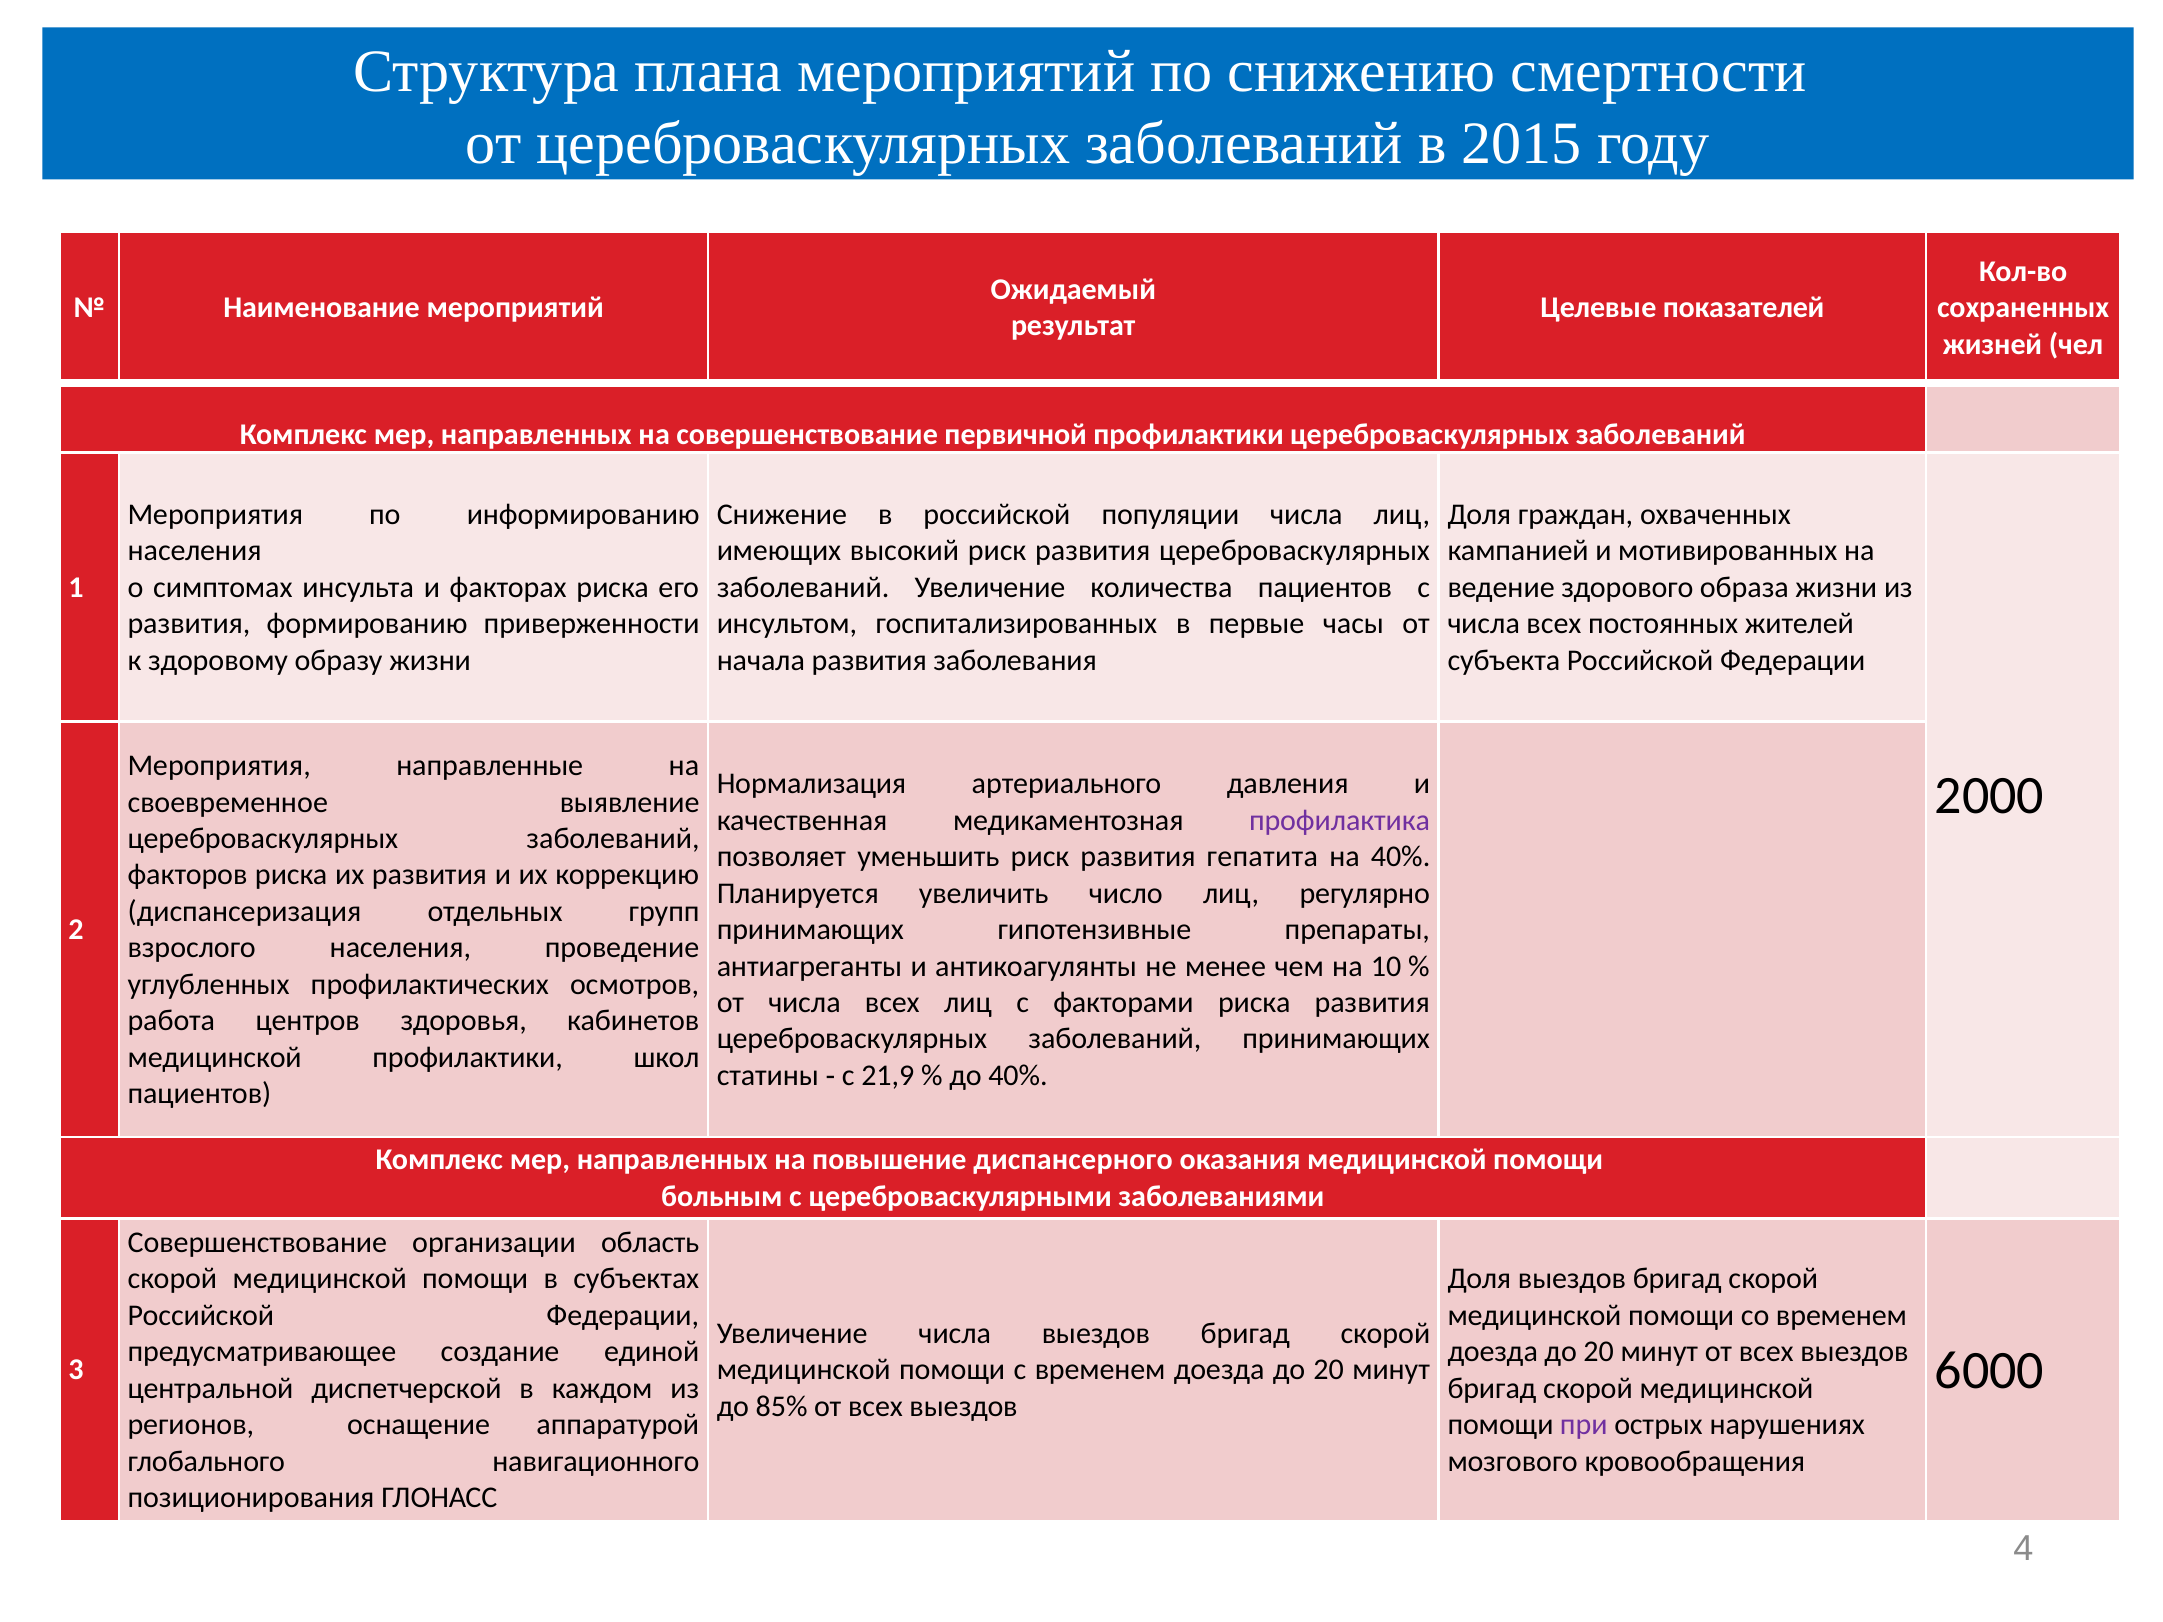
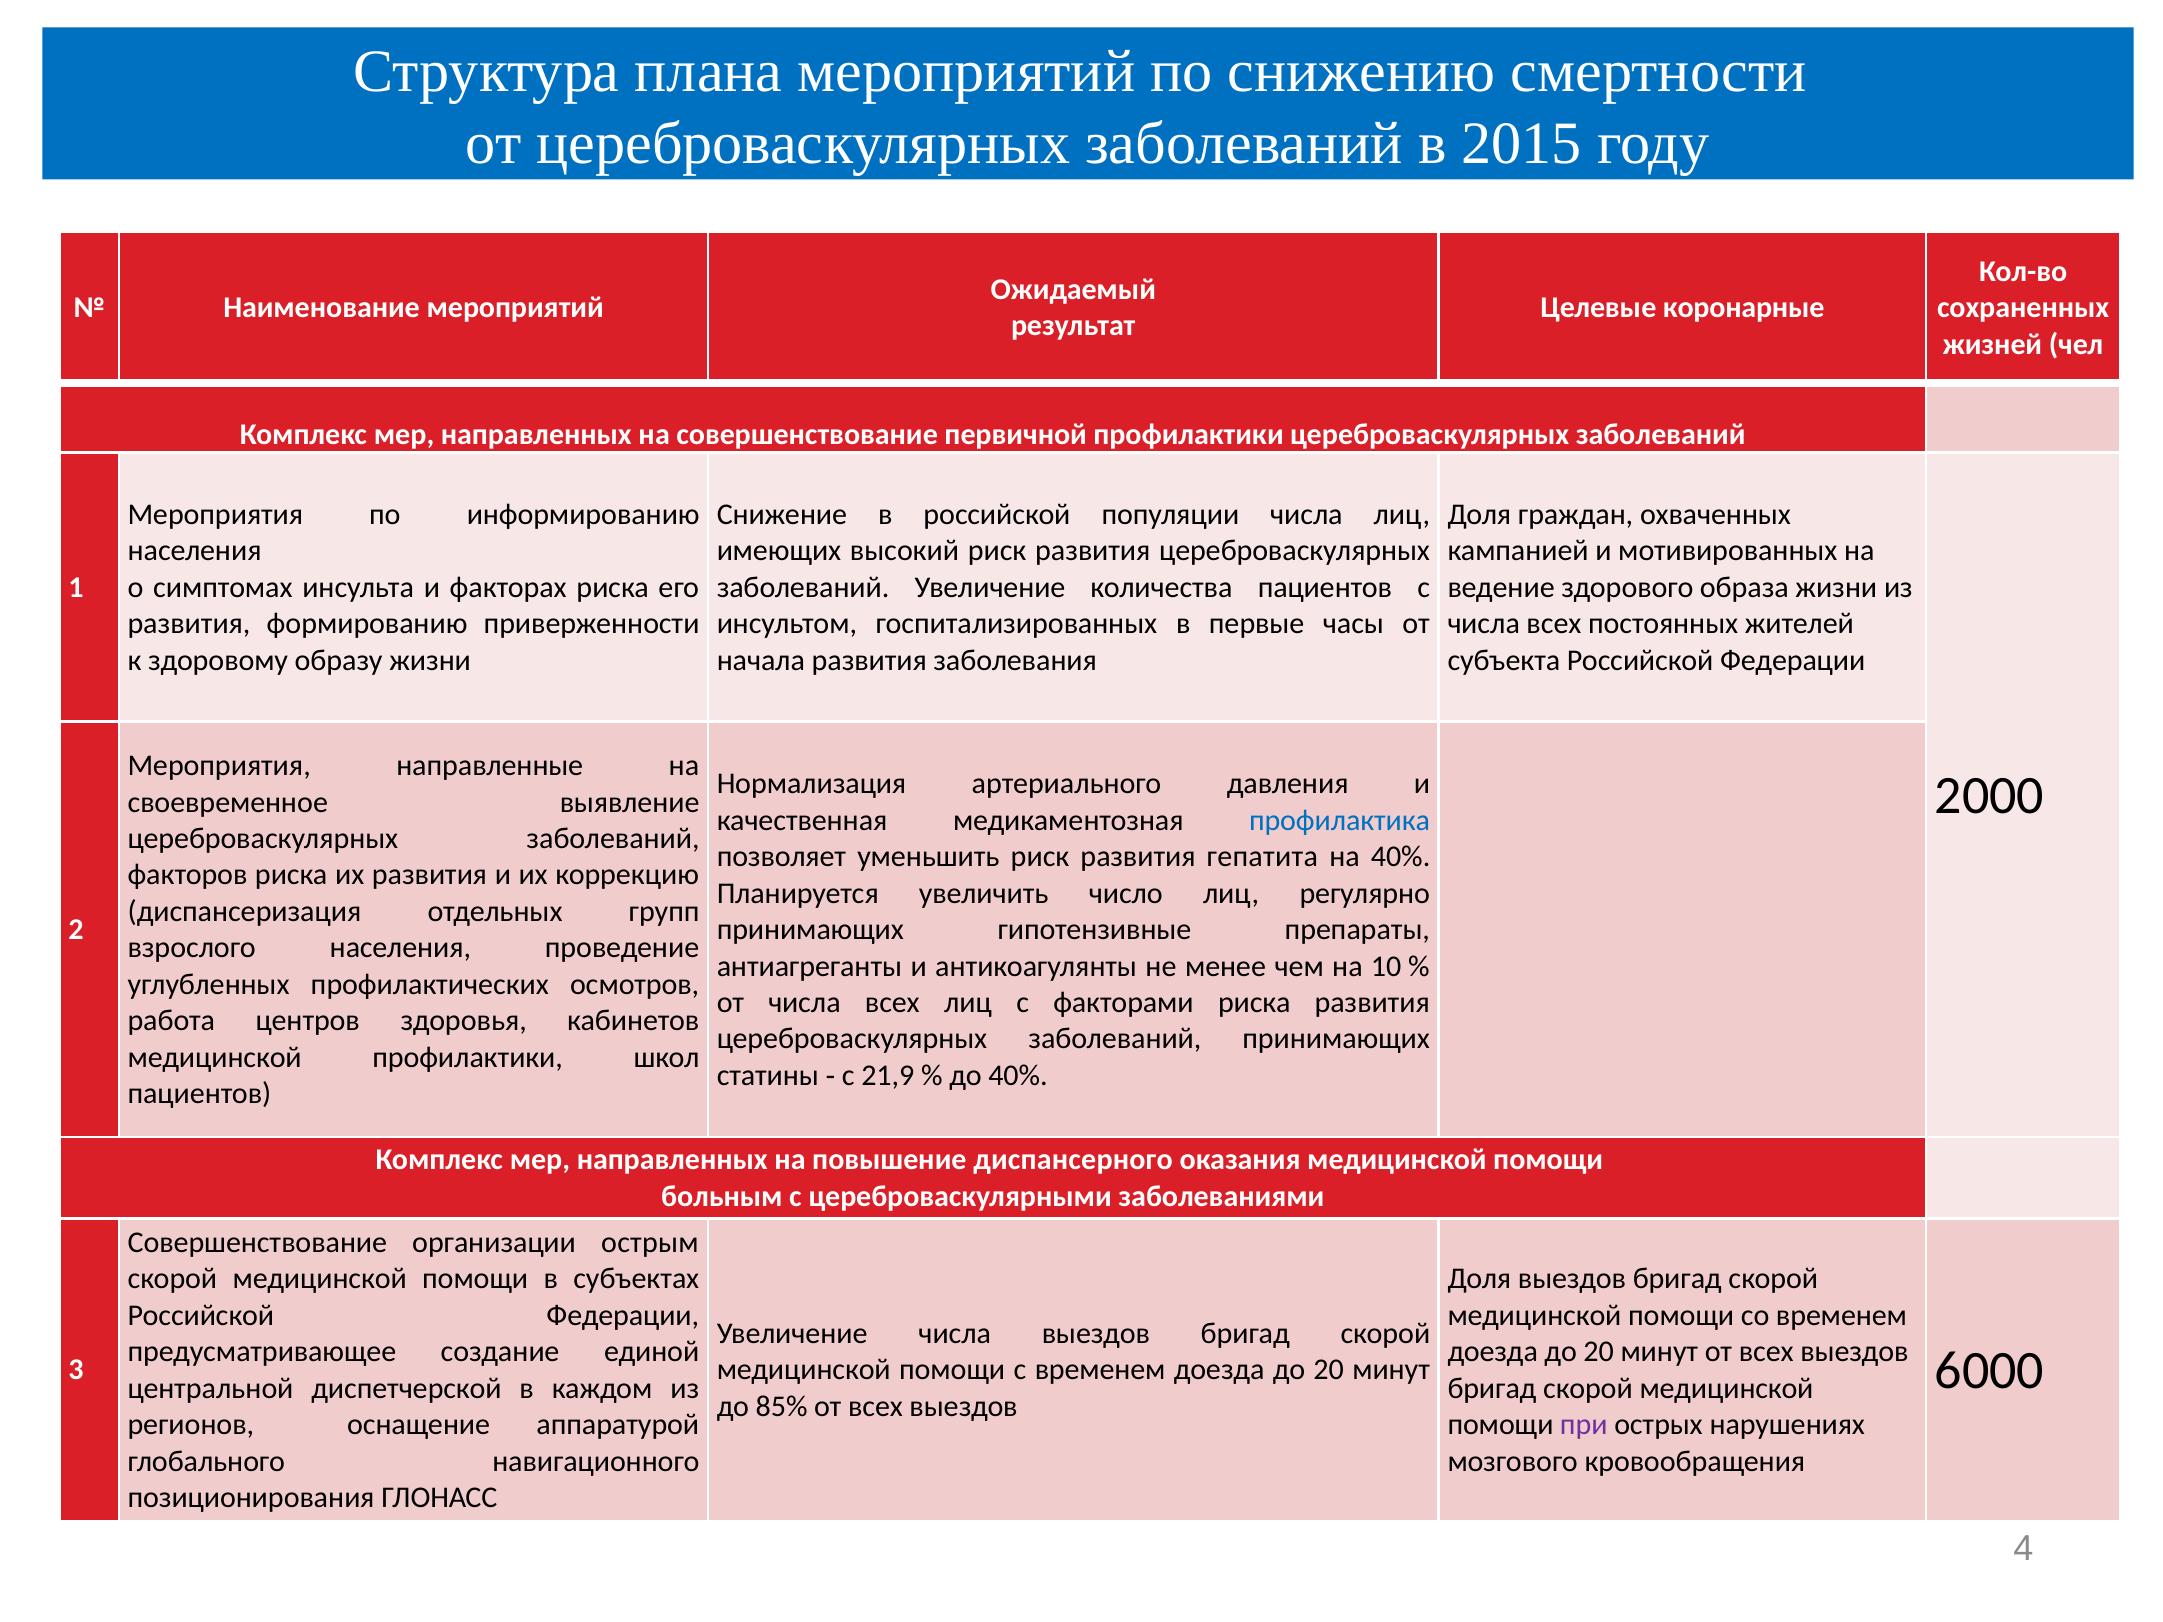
показателей: показателей -> коронарные
профилактика colour: purple -> blue
область: область -> острым
